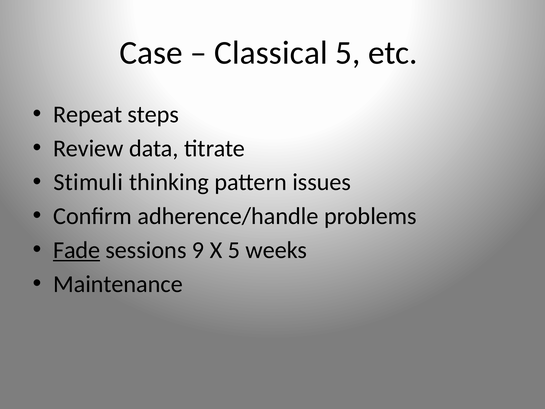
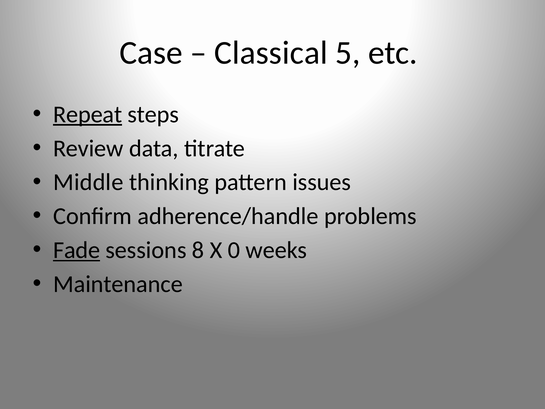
Repeat underline: none -> present
Stimuli: Stimuli -> Middle
9: 9 -> 8
X 5: 5 -> 0
